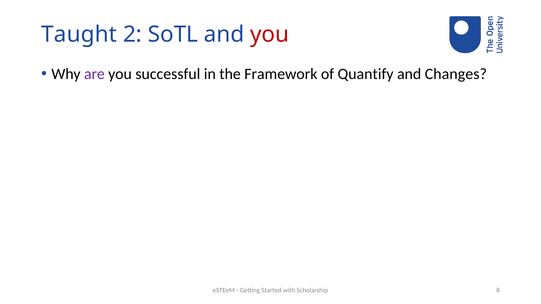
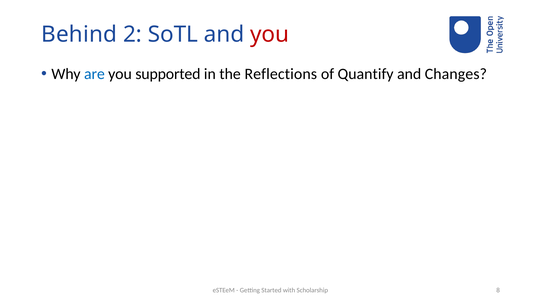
Taught: Taught -> Behind
are colour: purple -> blue
successful: successful -> supported
Framework: Framework -> Reflections
